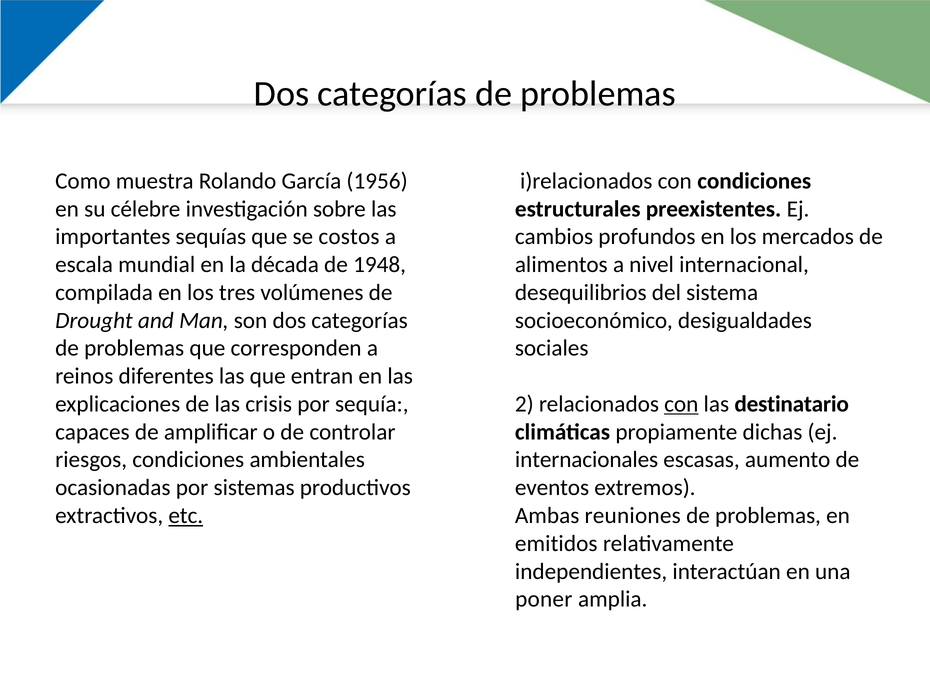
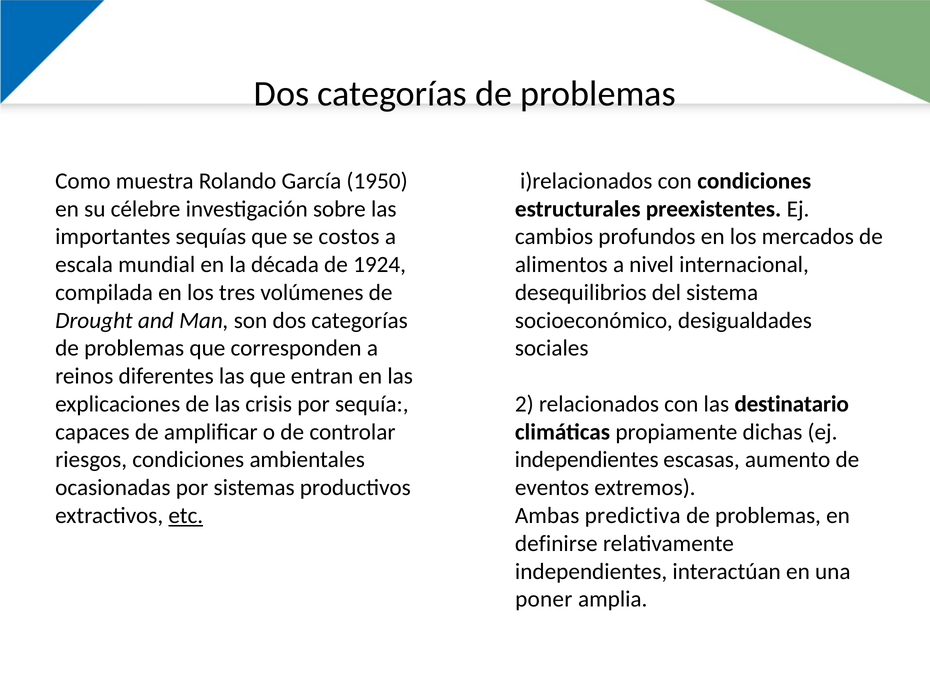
1956: 1956 -> 1950
1948: 1948 -> 1924
con at (681, 404) underline: present -> none
internacionales at (587, 460): internacionales -> independientes
reuniones: reuniones -> predictiva
emitidos: emitidos -> definirse
